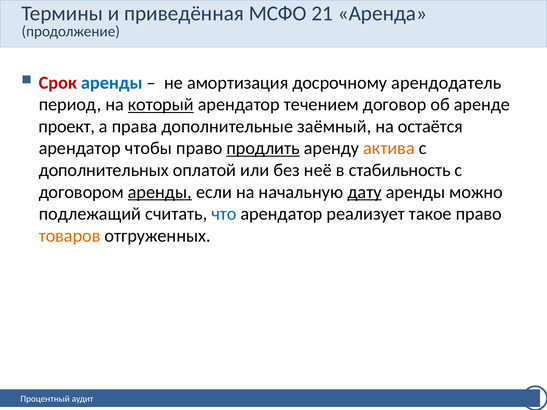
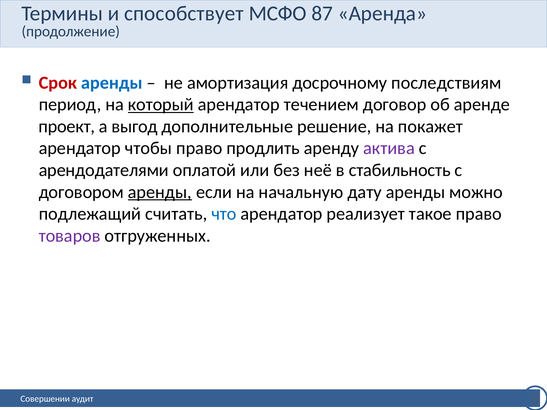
приведённая: приведённая -> способствует
21: 21 -> 87
арендодатель: арендодатель -> последствиям
права: права -> выгод
заёмный: заёмный -> решение
остаётся: остаётся -> покажет
продлить underline: present -> none
актива colour: orange -> purple
дополнительных: дополнительных -> арендодателями
дату underline: present -> none
товаров colour: orange -> purple
Процентный: Процентный -> Совершении
